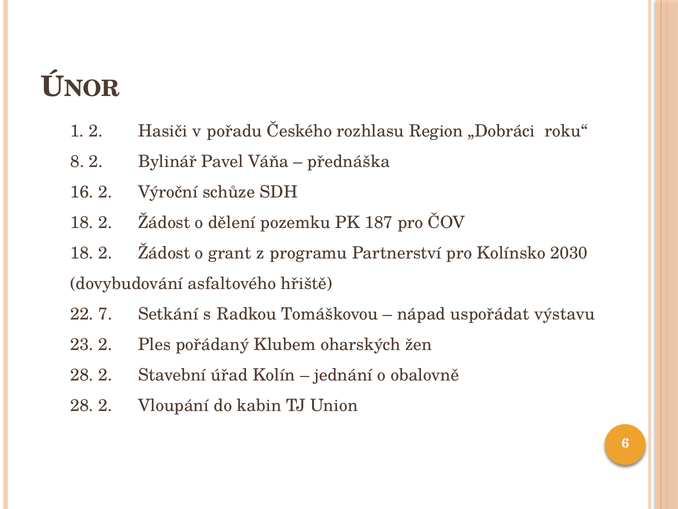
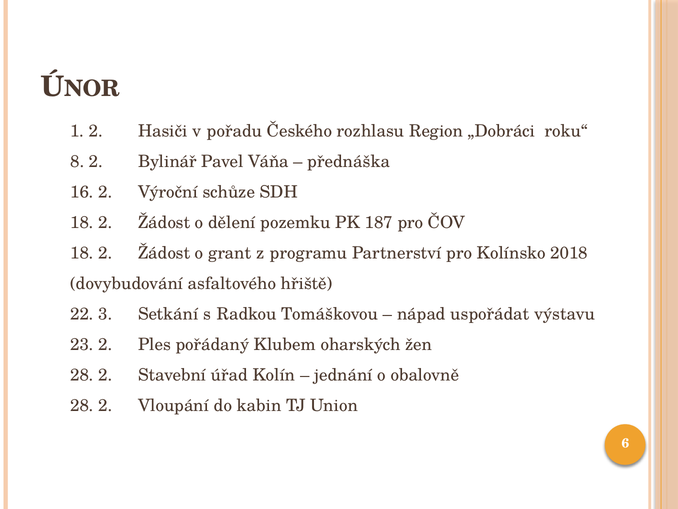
2030: 2030 -> 2018
7: 7 -> 3
